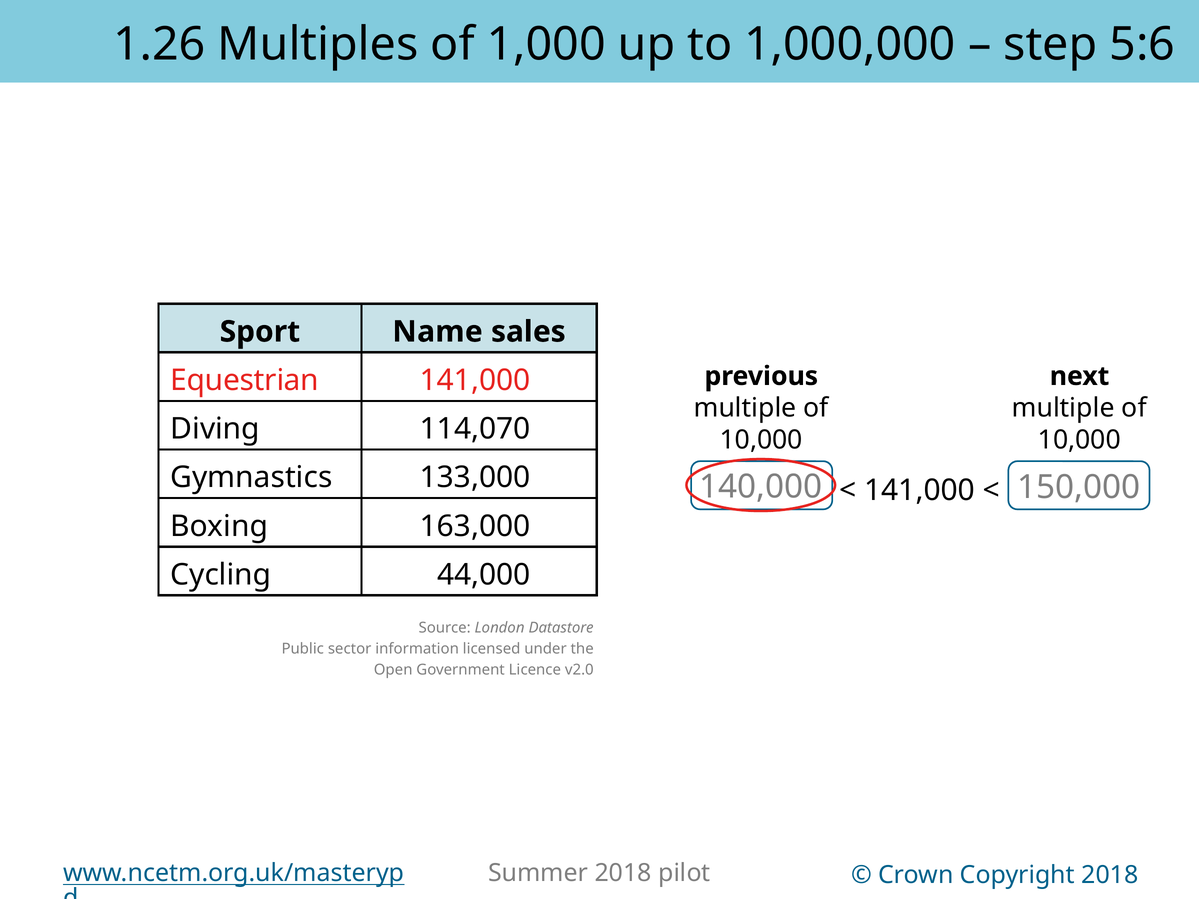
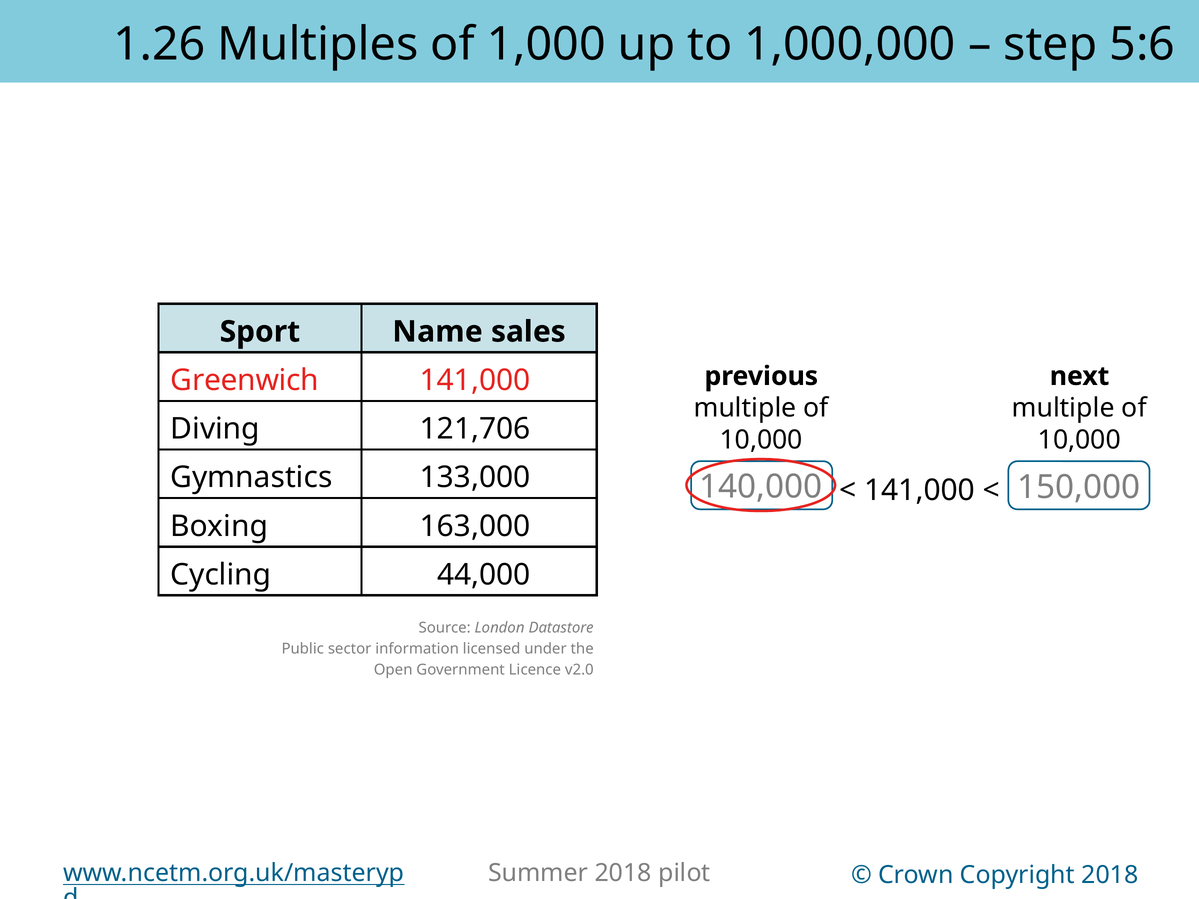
Equestrian: Equestrian -> Greenwich
114,070: 114,070 -> 121,706
